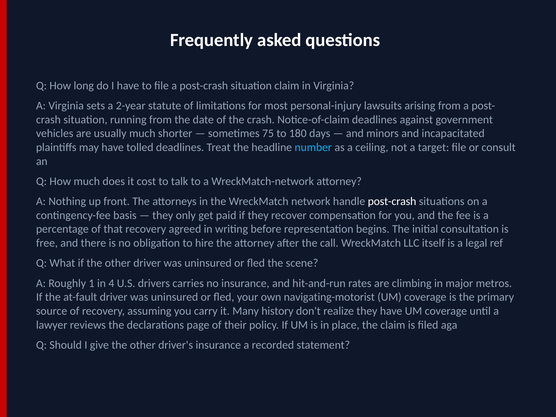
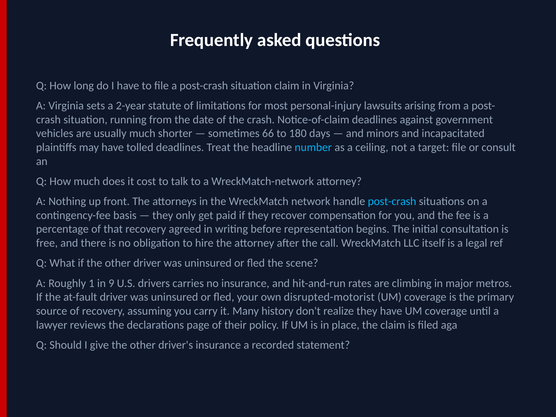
75: 75 -> 66
post-crash at (392, 201) colour: white -> light blue
4: 4 -> 9
navigating-motorist: navigating-motorist -> disrupted-motorist
